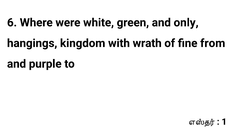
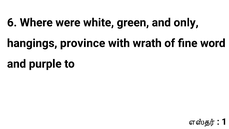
kingdom: kingdom -> province
from: from -> word
